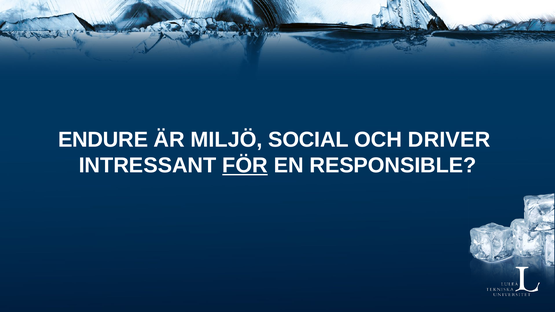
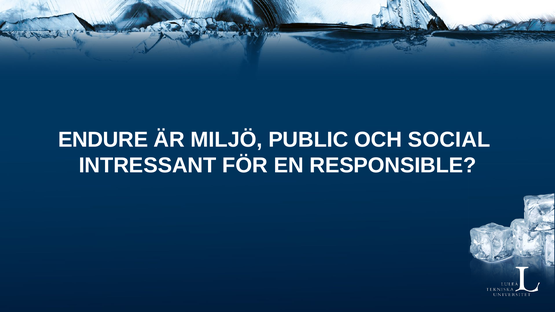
SOCIAL: SOCIAL -> PUBLIC
DRIVER: DRIVER -> SOCIAL
FÖR underline: present -> none
